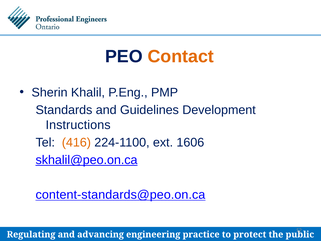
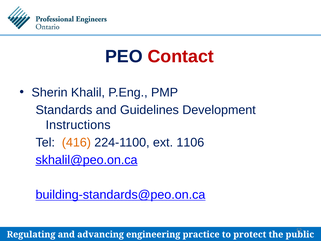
Contact colour: orange -> red
1606: 1606 -> 1106
content-standards@peo.on.ca: content-standards@peo.on.ca -> building-standards@peo.on.ca
